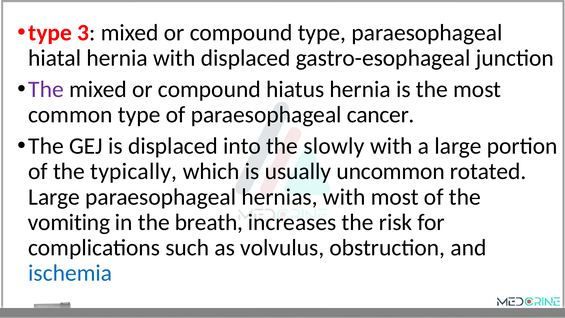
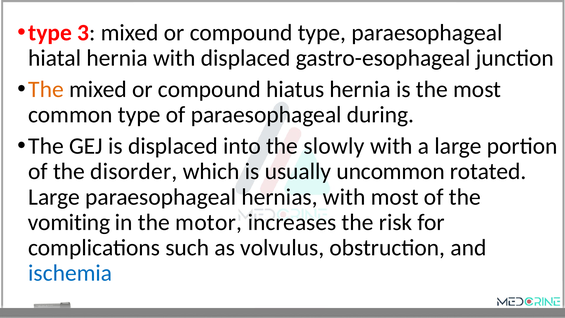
The at (46, 89) colour: purple -> orange
cancer: cancer -> during
typically: typically -> disorder
breath: breath -> motor
